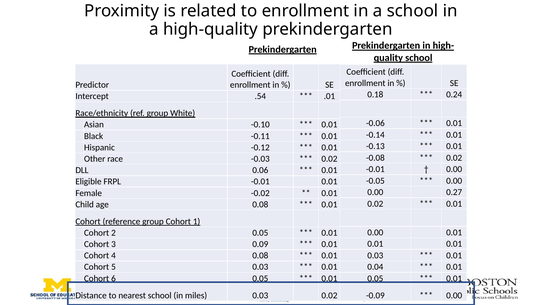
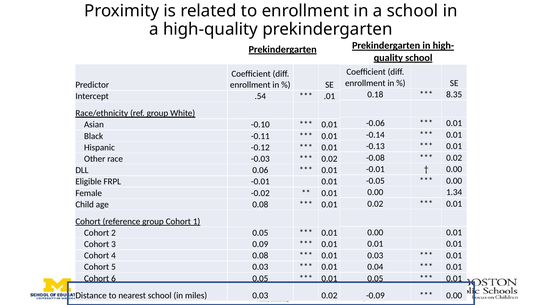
0.24: 0.24 -> 8.35
0.27: 0.27 -> 1.34
